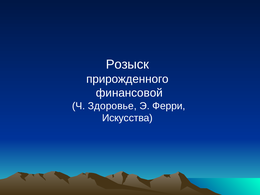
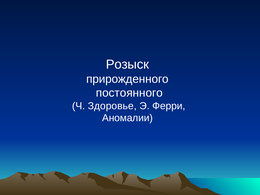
финансовой: финансовой -> постоянного
Искусства: Искусства -> Аномалии
